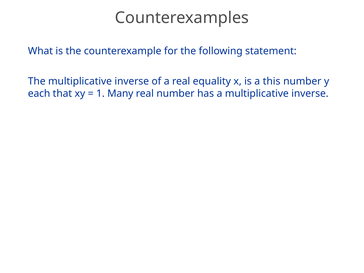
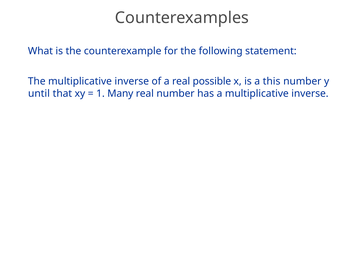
equality: equality -> possible
each: each -> until
